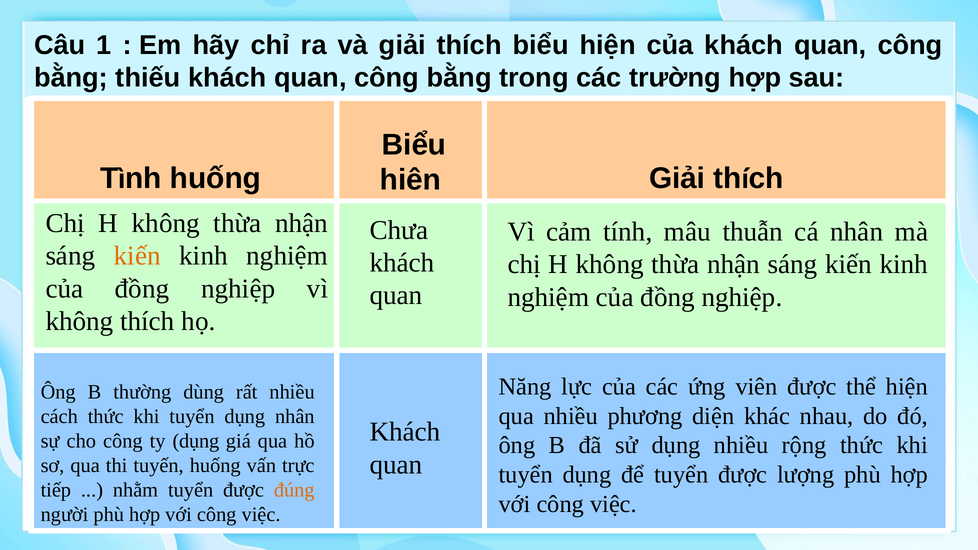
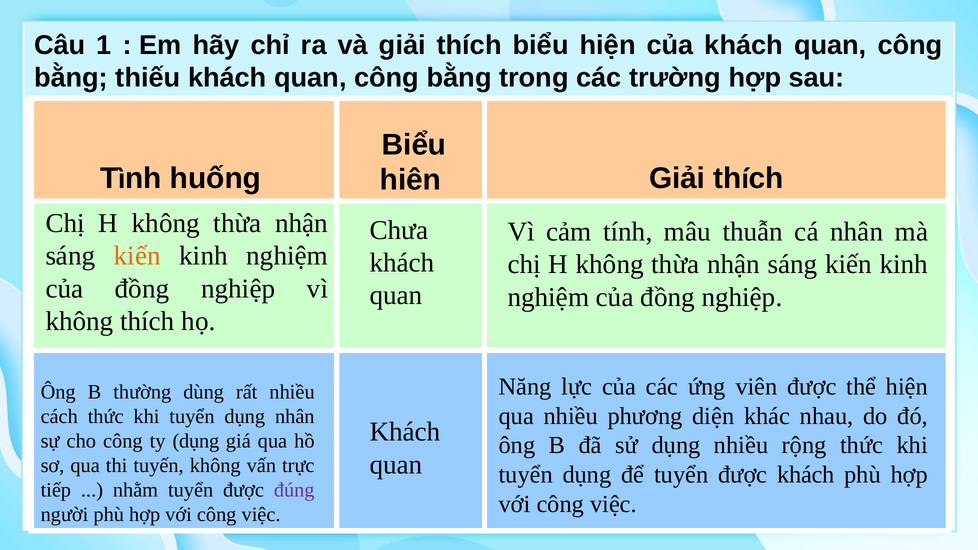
tuyến huống: huống -> không
được lượng: lượng -> khách
đúng colour: orange -> purple
